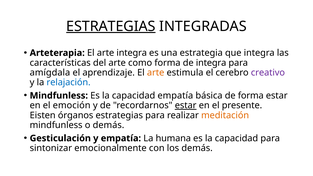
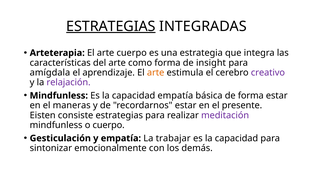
arte integra: integra -> cuerpo
de integra: integra -> insight
relajación colour: blue -> purple
emoción: emoción -> maneras
estar at (186, 105) underline: present -> none
órganos: órganos -> consiste
meditación colour: orange -> purple
o demás: demás -> cuerpo
humana: humana -> trabajar
